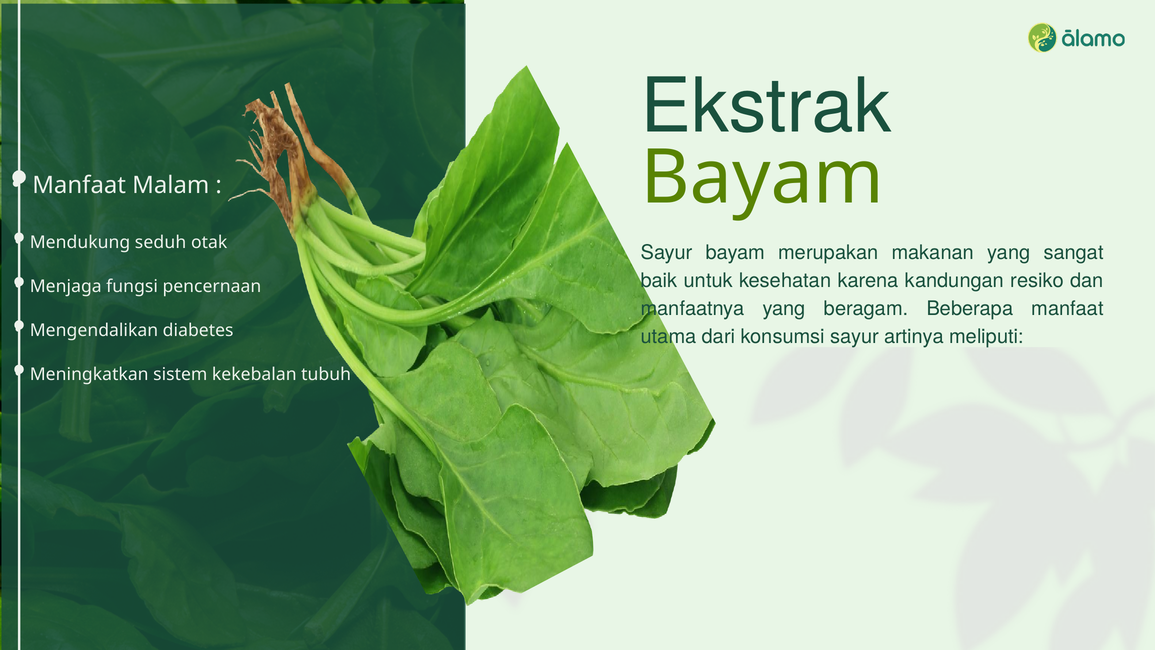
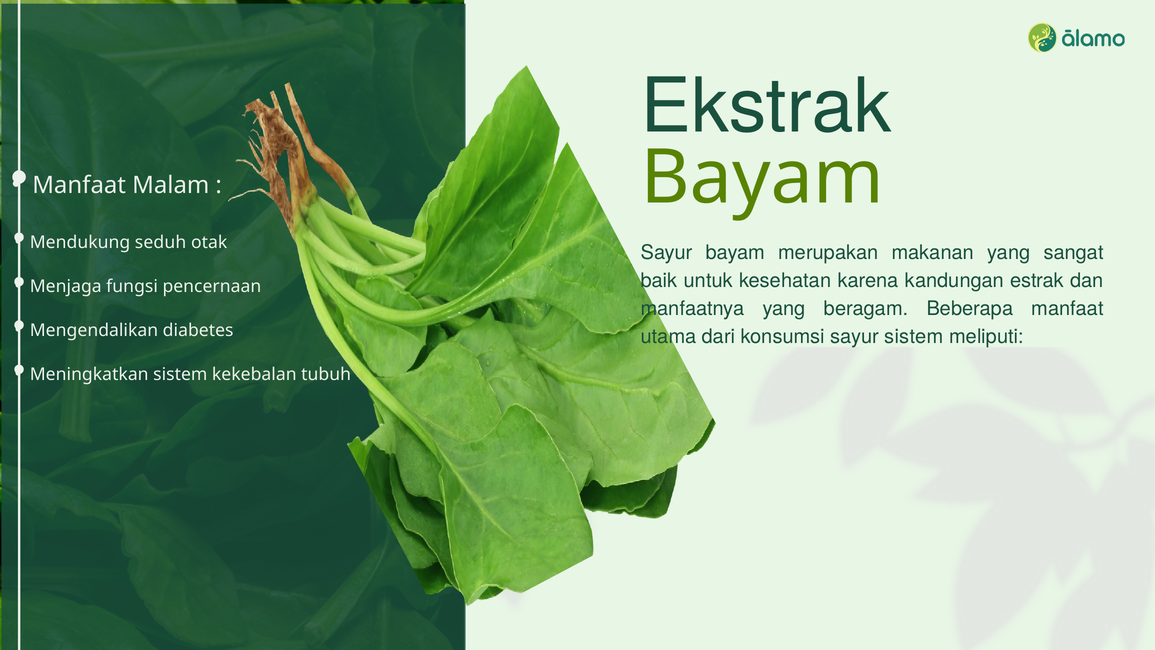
resiko: resiko -> estrak
sayur artinya: artinya -> sistem
